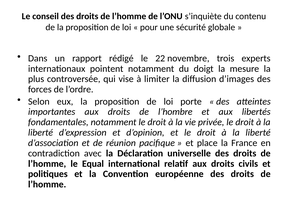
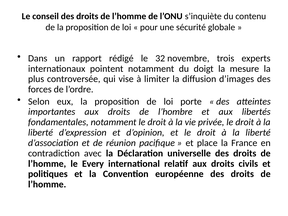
22: 22 -> 32
Equal: Equal -> Every
